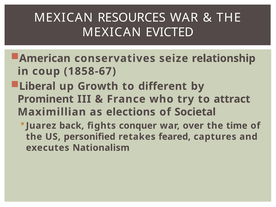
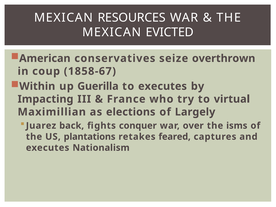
relationship: relationship -> overthrown
Liberal: Liberal -> Within
Growth: Growth -> Guerilla
to different: different -> executes
Prominent: Prominent -> Impacting
attract: attract -> virtual
Societal: Societal -> Largely
time: time -> isms
personified: personified -> plantations
